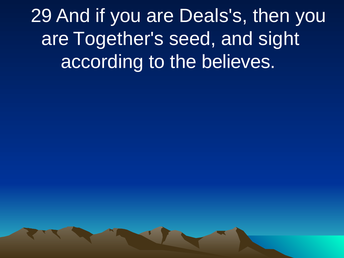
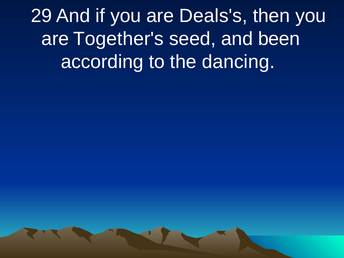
sight: sight -> been
believes: believes -> dancing
